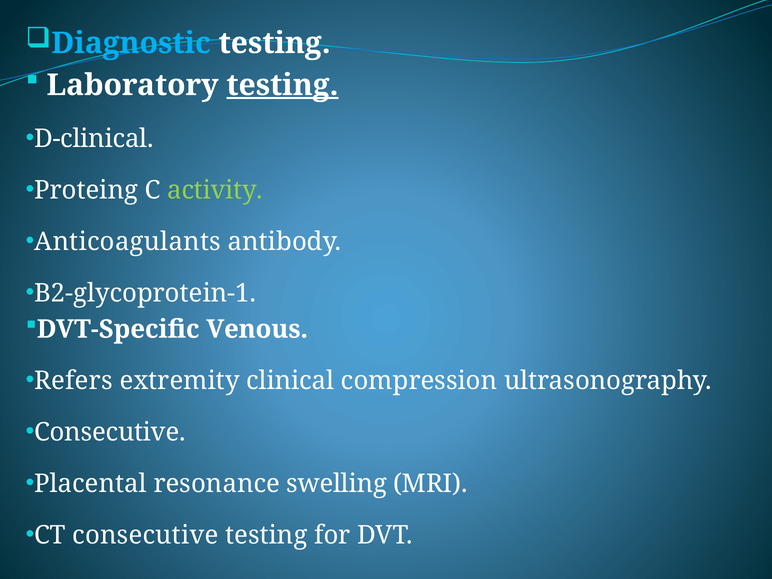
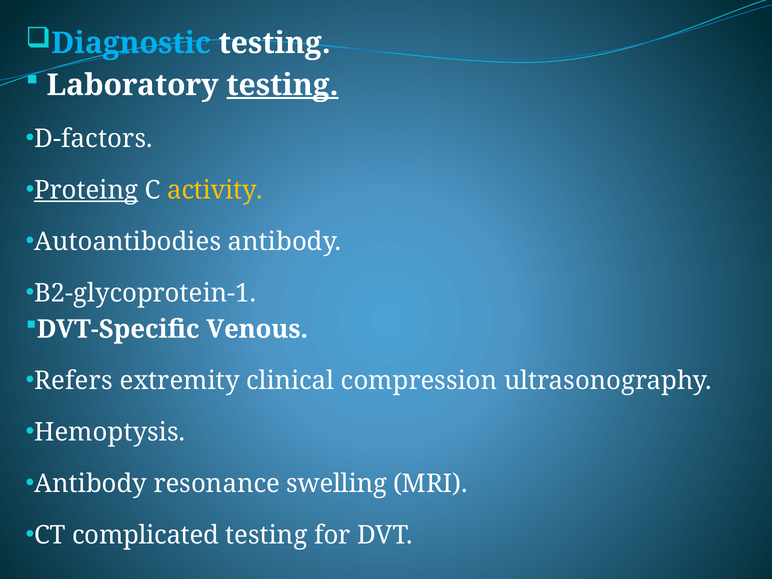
D-clinical: D-clinical -> D-factors
Proteing underline: none -> present
activity colour: light green -> yellow
Anticoagulants: Anticoagulants -> Autoantibodies
Consecutive at (110, 432): Consecutive -> Hemoptysis
Placental at (91, 484): Placental -> Antibody
CT consecutive: consecutive -> complicated
